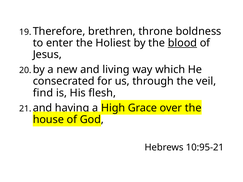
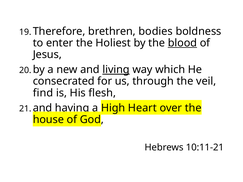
throne: throne -> bodies
living underline: none -> present
Grace: Grace -> Heart
10:95-21: 10:95-21 -> 10:11-21
